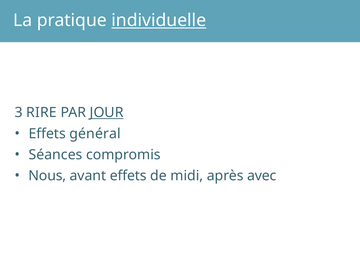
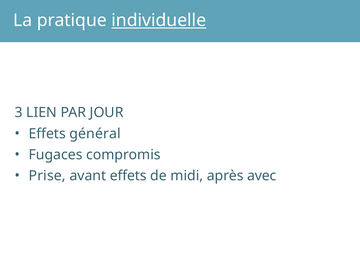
RIRE: RIRE -> LIEN
JOUR underline: present -> none
Séances: Séances -> Fugaces
Nous: Nous -> Prise
